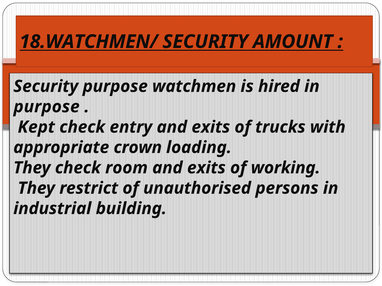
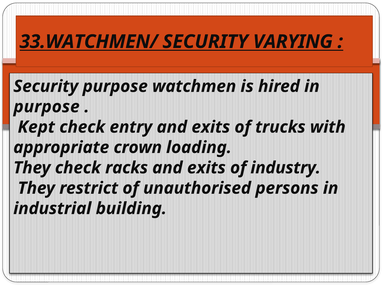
18.WATCHMEN/: 18.WATCHMEN/ -> 33.WATCHMEN/
AMOUNT: AMOUNT -> VARYING
room: room -> racks
working: working -> industry
